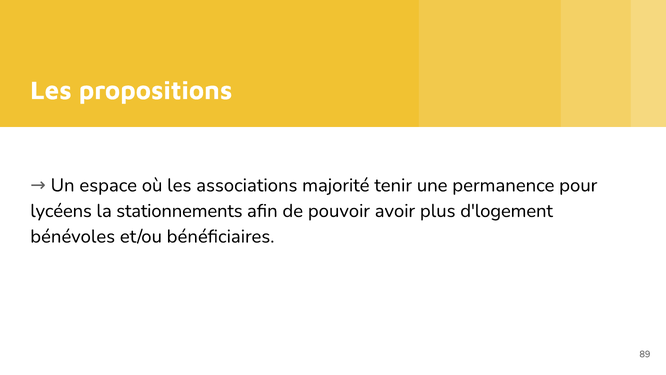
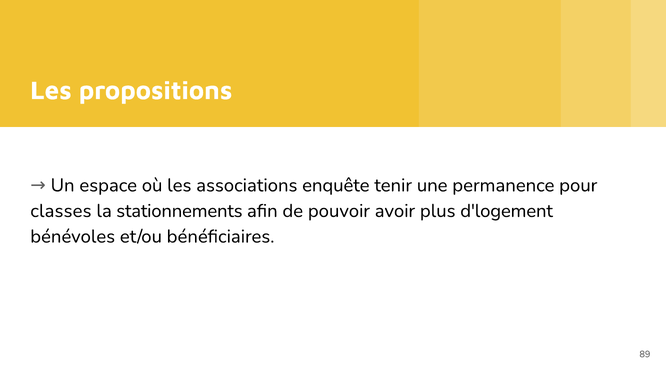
majorité: majorité -> enquête
lycéens: lycéens -> classes
